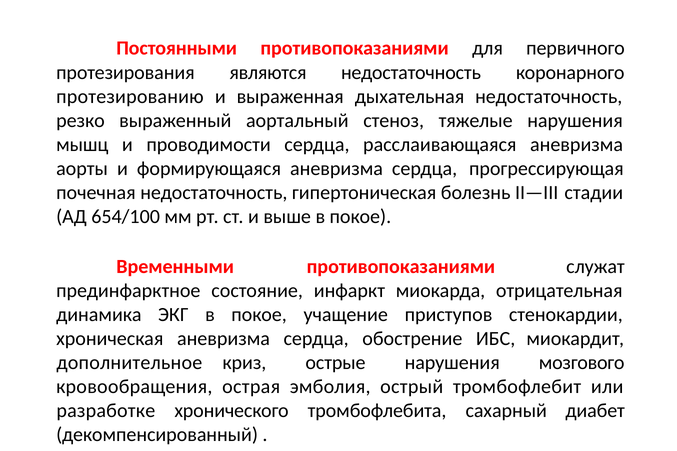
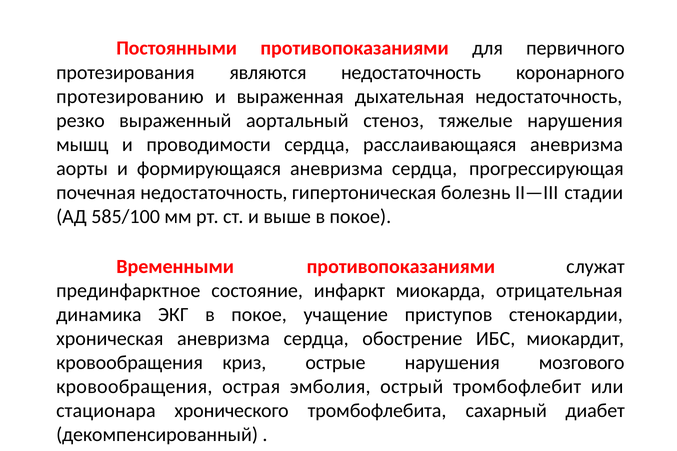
654/100: 654/100 -> 585/100
дополнительное at (129, 363): дополнительное -> кровообращения
разработке: разработке -> стационара
